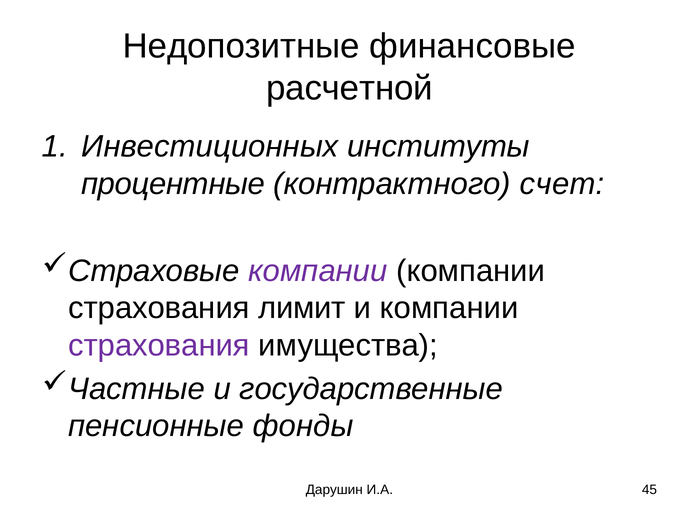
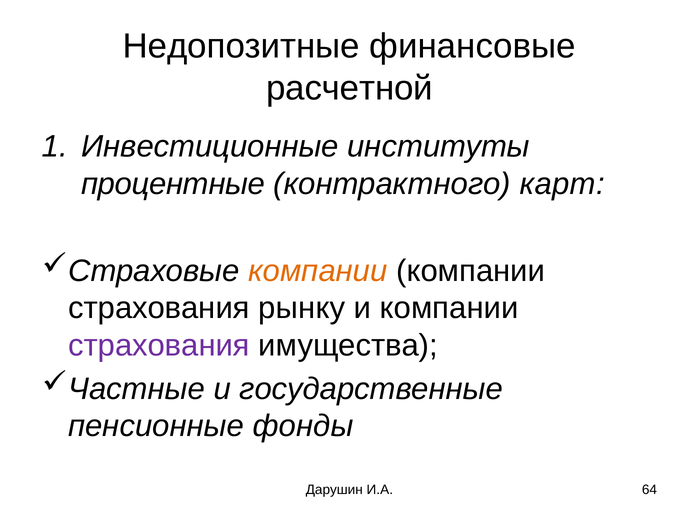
Инвестиционных: Инвестиционных -> Инвестиционные
счет: счет -> карт
компании at (318, 271) colour: purple -> orange
лимит: лимит -> рынку
45: 45 -> 64
